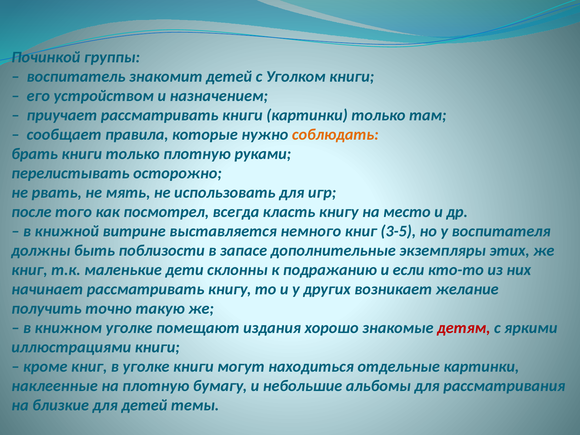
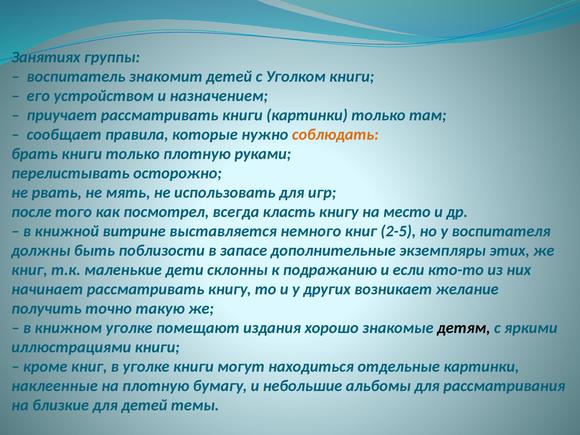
Починкой: Починкой -> Занятиях
3-5: 3-5 -> 2-5
детям colour: red -> black
